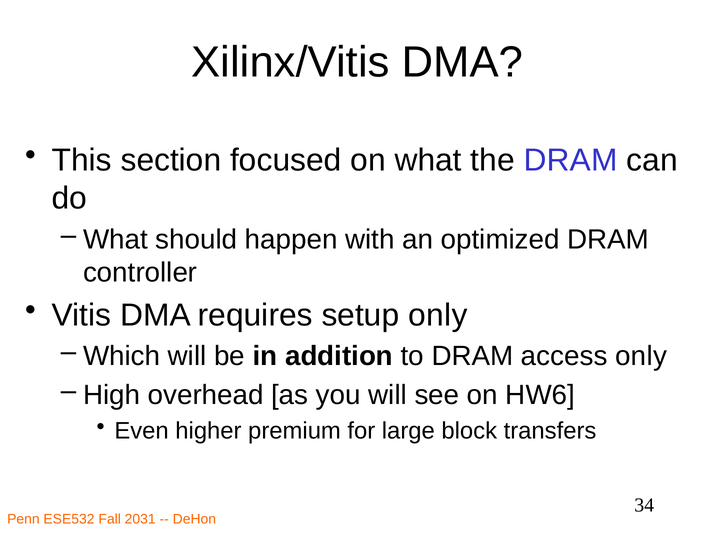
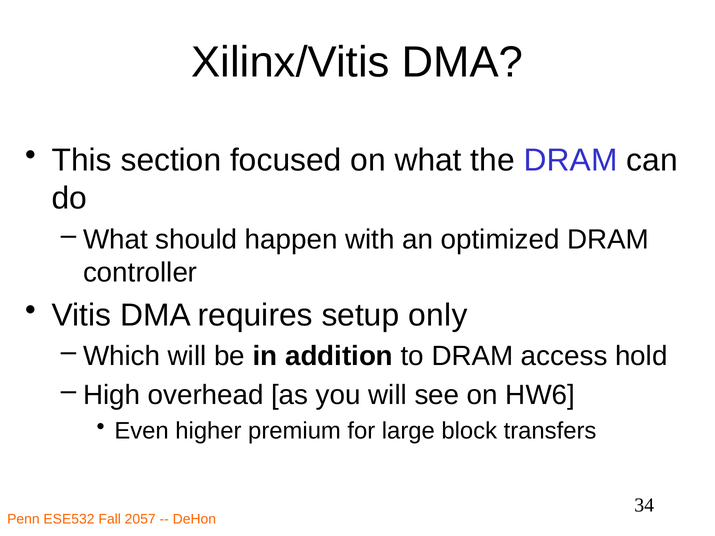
access only: only -> hold
2031: 2031 -> 2057
